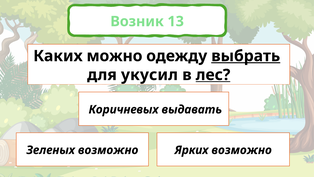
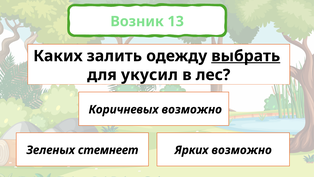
можно: можно -> залить
лес underline: present -> none
Коричневых выдавать: выдавать -> возможно
Зеленых возможно: возможно -> стемнеет
